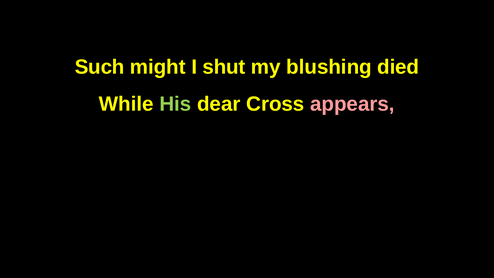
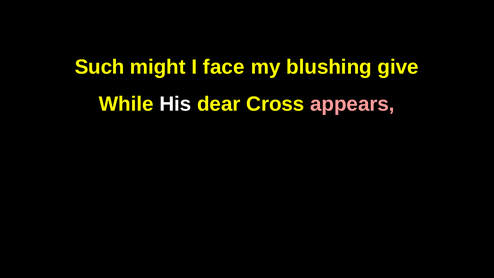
shut: shut -> face
died: died -> give
His colour: light green -> white
